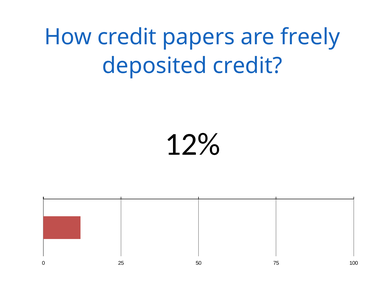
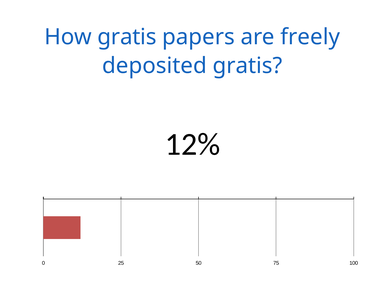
How credit: credit -> gratis
deposited credit: credit -> gratis
